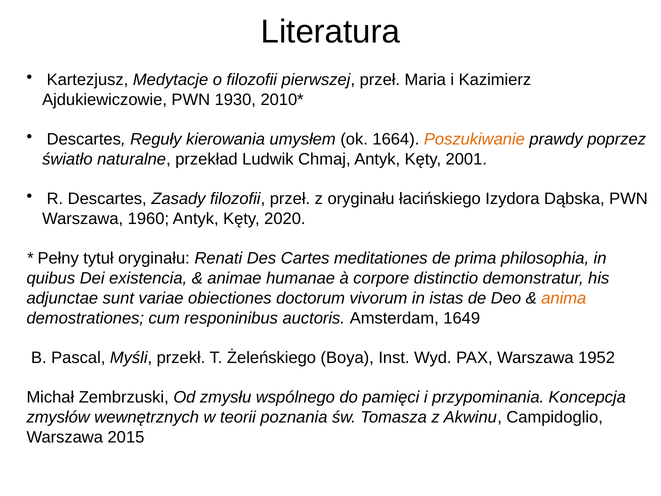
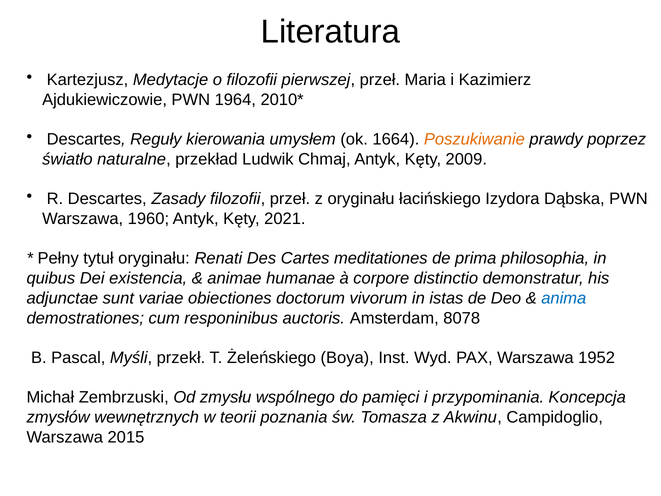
1930: 1930 -> 1964
2001: 2001 -> 2009
2020: 2020 -> 2021
anima colour: orange -> blue
1649: 1649 -> 8078
